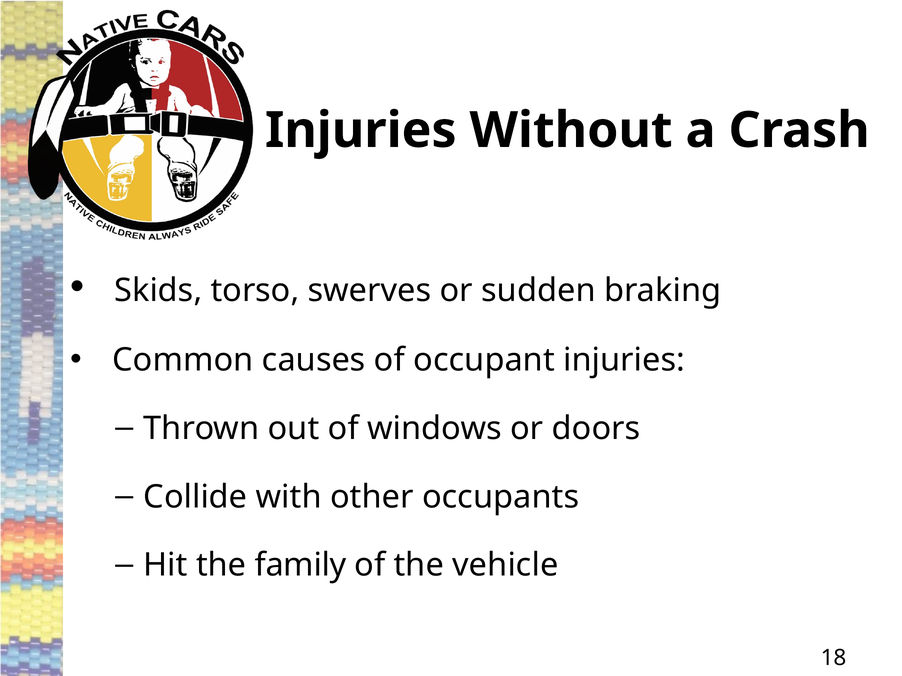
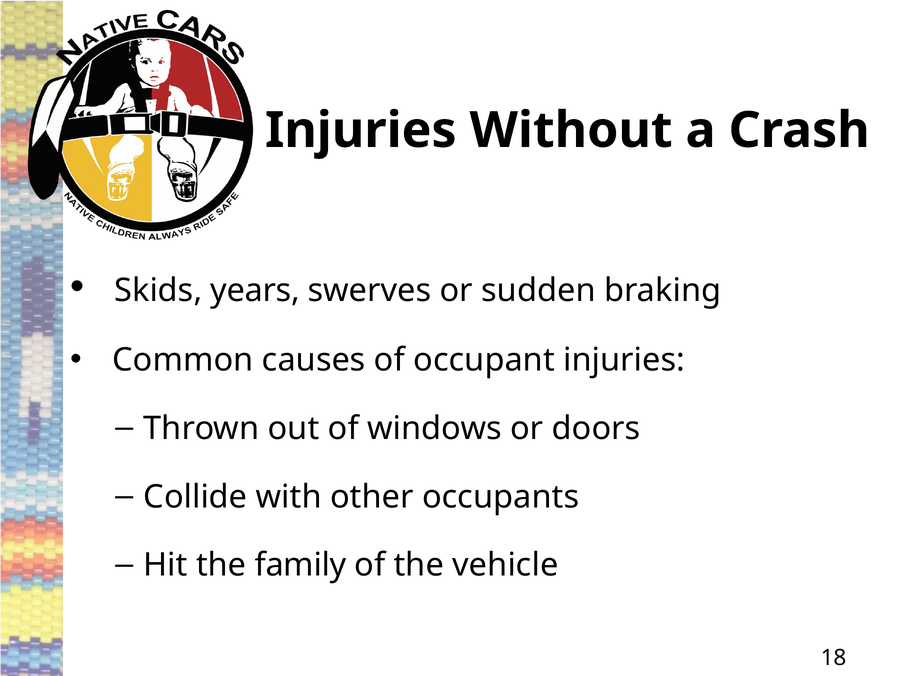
torso: torso -> years
